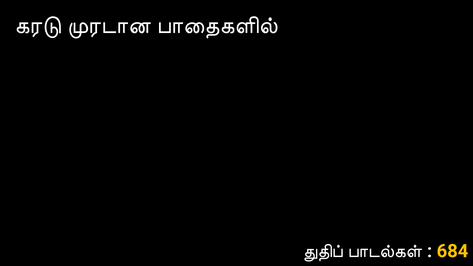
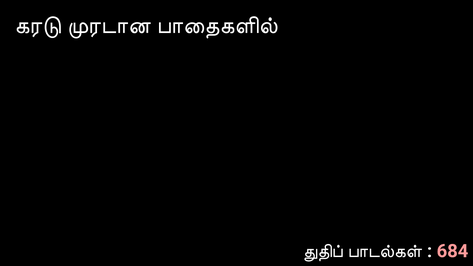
684 colour: yellow -> pink
